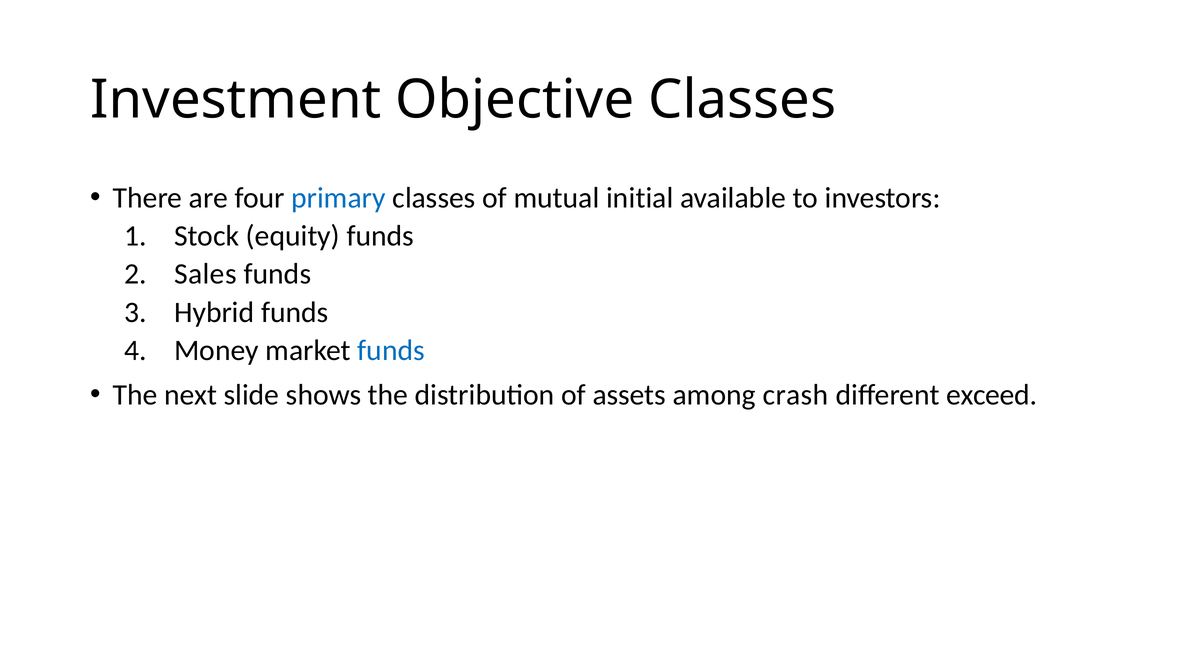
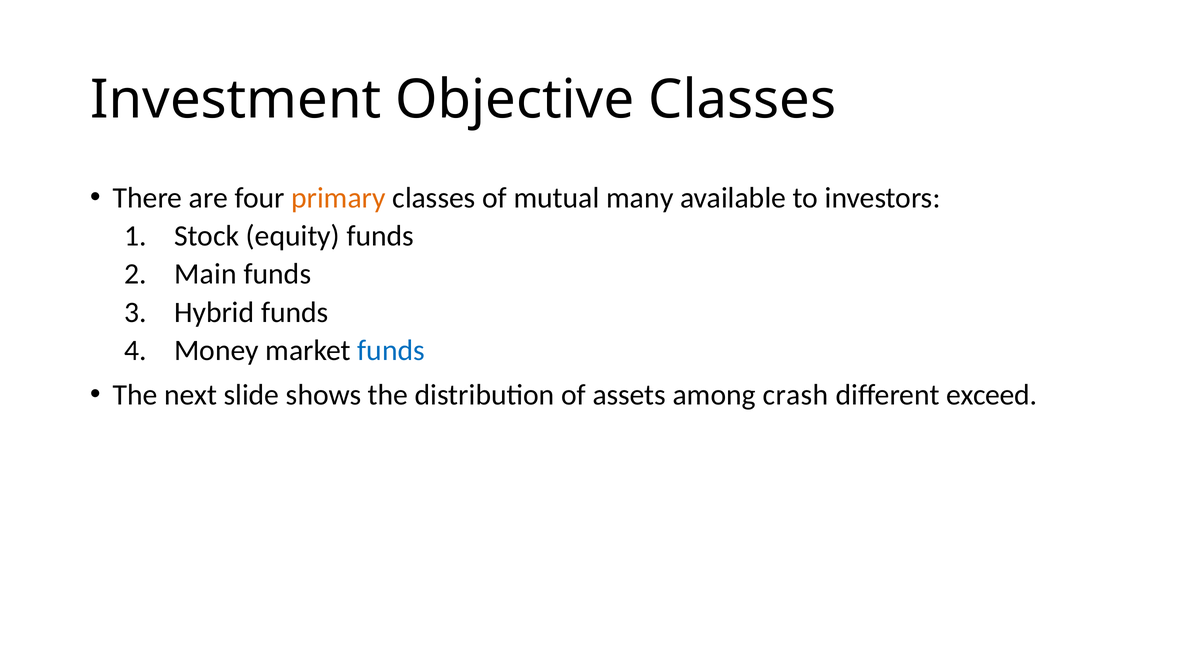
primary colour: blue -> orange
initial: initial -> many
Sales: Sales -> Main
